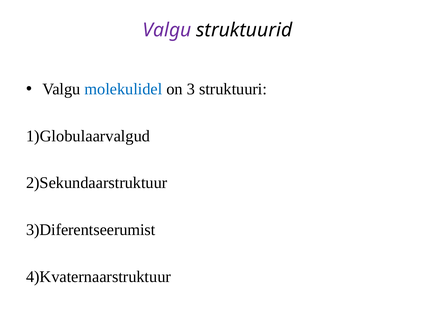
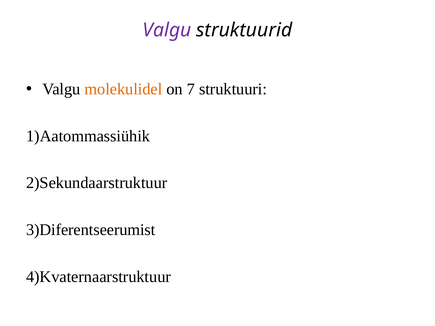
molekulidel colour: blue -> orange
3: 3 -> 7
1)Globulaarvalgud: 1)Globulaarvalgud -> 1)Aatommassiühik
